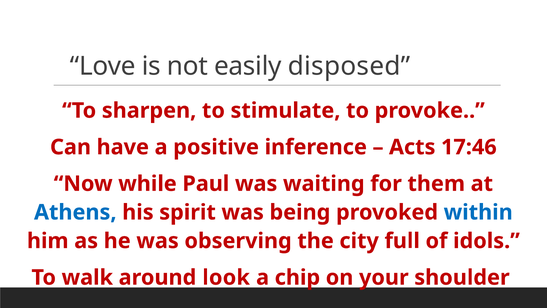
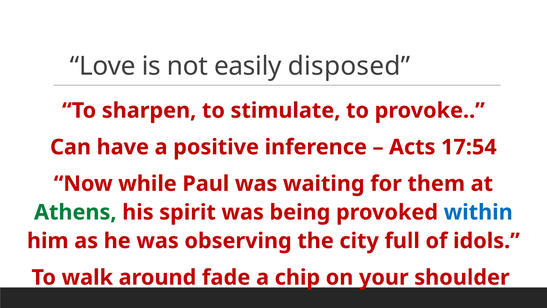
17:46: 17:46 -> 17:54
Athens colour: blue -> green
look: look -> fade
